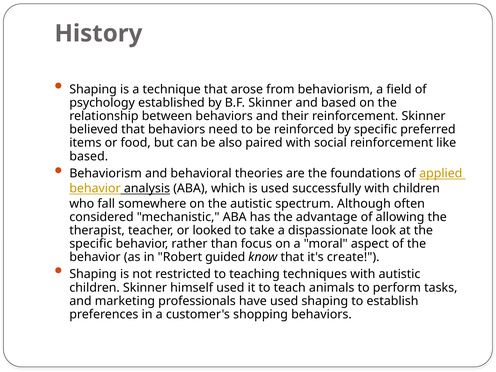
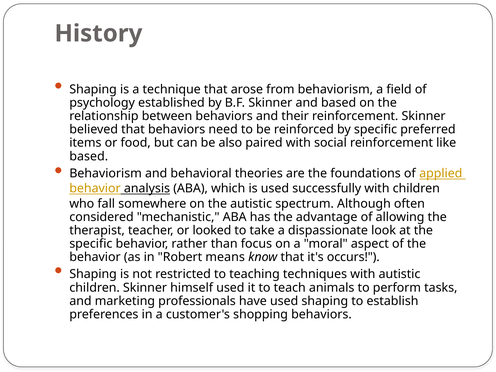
guided: guided -> means
create: create -> occurs
